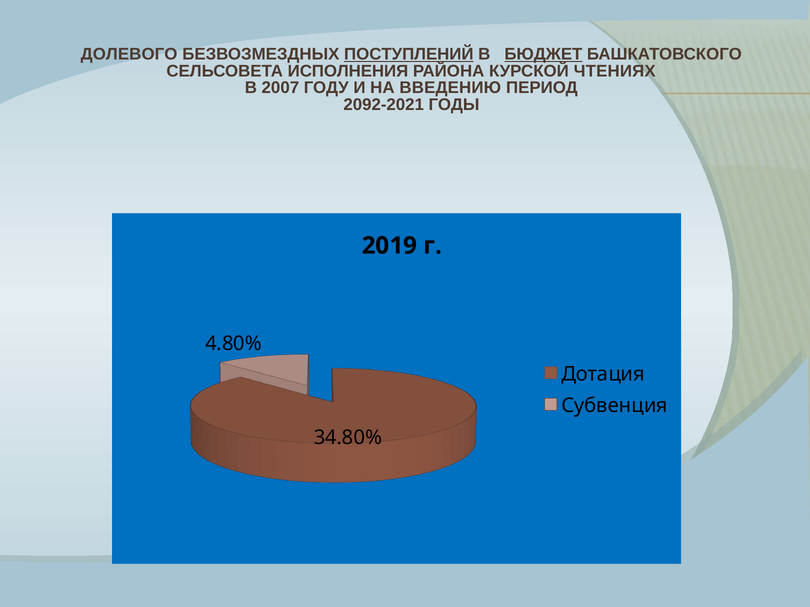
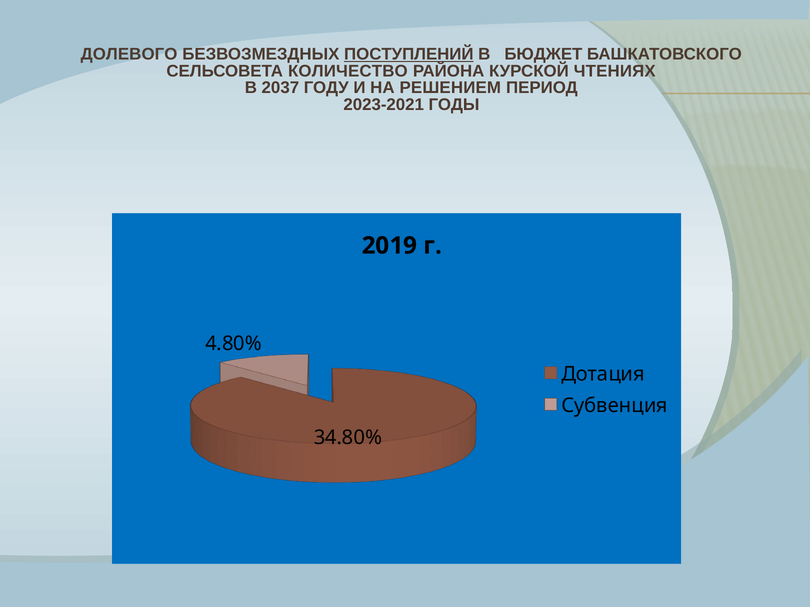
БЮДЖЕТ underline: present -> none
ИСПОЛНЕНИЯ: ИСПОЛНЕНИЯ -> КОЛИЧЕСТВО
2007: 2007 -> 2037
ВВЕДЕНИЮ: ВВЕДЕНИЮ -> РЕШЕНИЕМ
2092-2021: 2092-2021 -> 2023-2021
